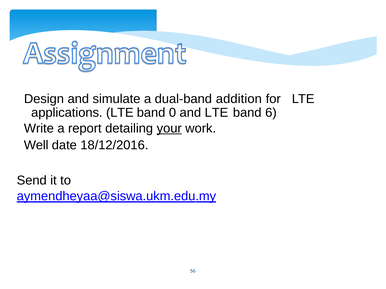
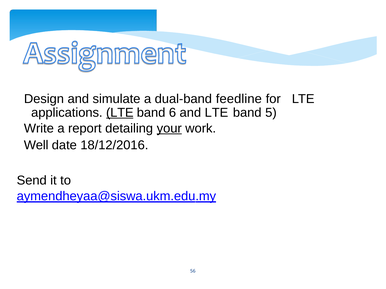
addition: addition -> feedline
LTE at (120, 113) underline: none -> present
0: 0 -> 6
6: 6 -> 5
